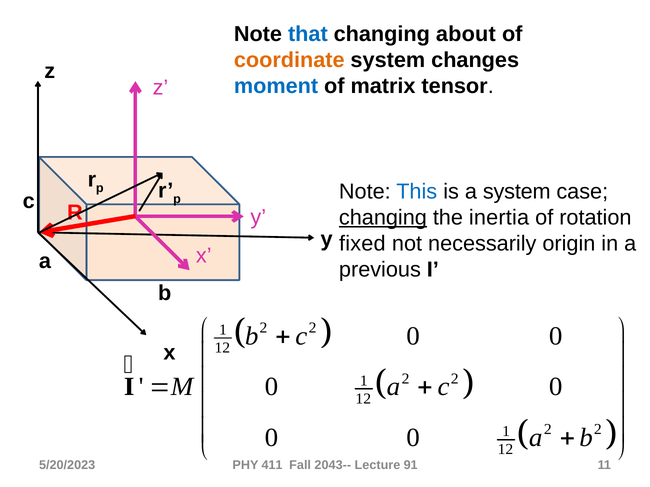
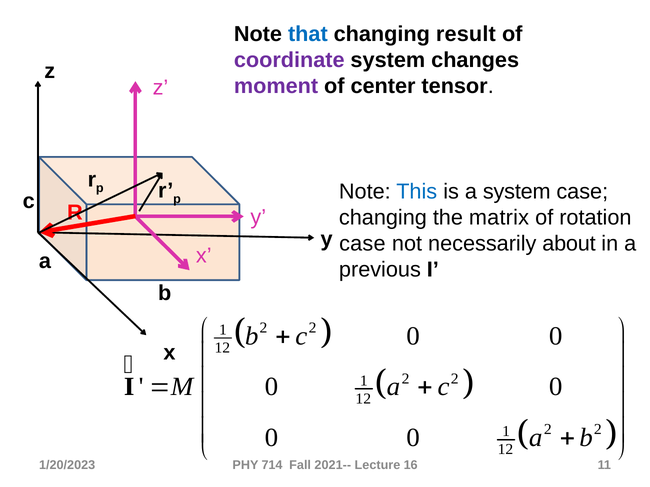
about: about -> result
coordinate colour: orange -> purple
moment colour: blue -> purple
matrix: matrix -> center
changing at (383, 218) underline: present -> none
inertia: inertia -> matrix
fixed at (362, 244): fixed -> case
origin: origin -> about
5/20/2023: 5/20/2023 -> 1/20/2023
411: 411 -> 714
2043--: 2043-- -> 2021--
91: 91 -> 16
